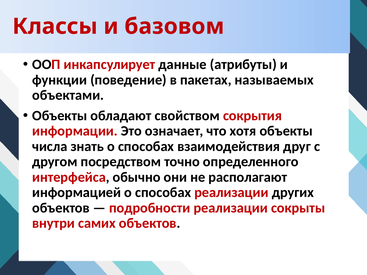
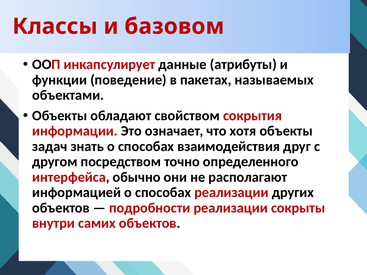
числа: числа -> задач
